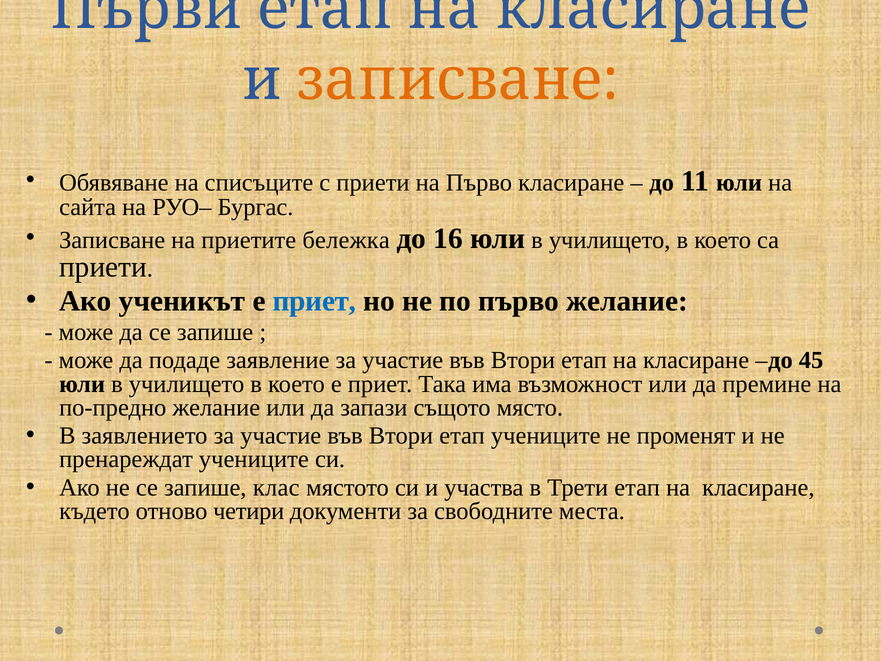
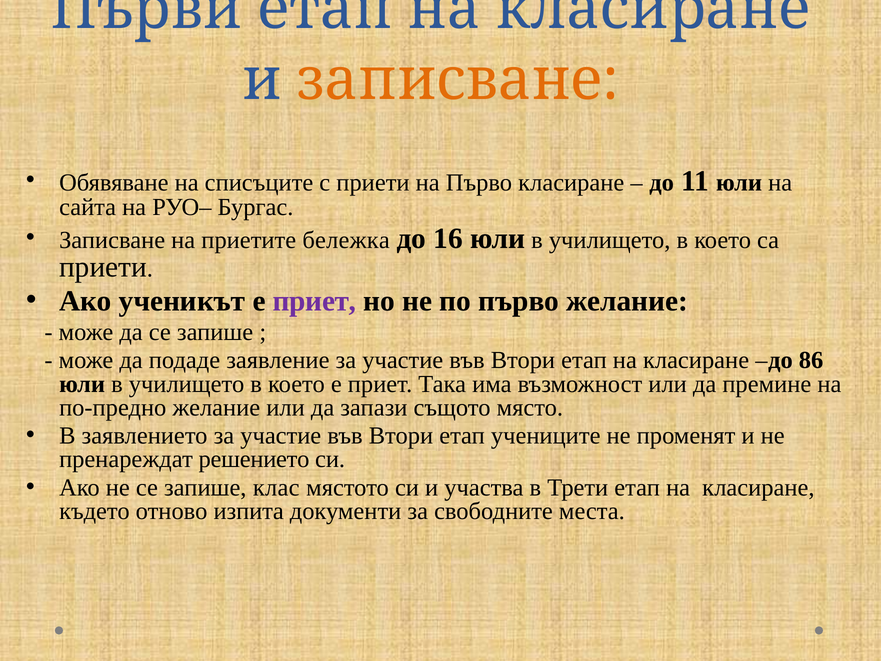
приет at (315, 301) colour: blue -> purple
45: 45 -> 86
пренареждат учениците: учениците -> решението
четири: четири -> изпита
